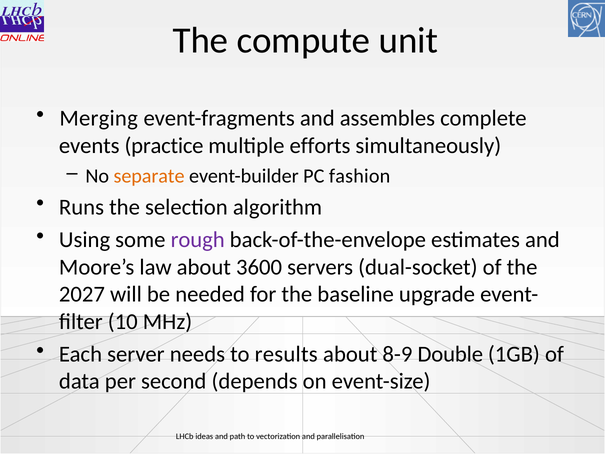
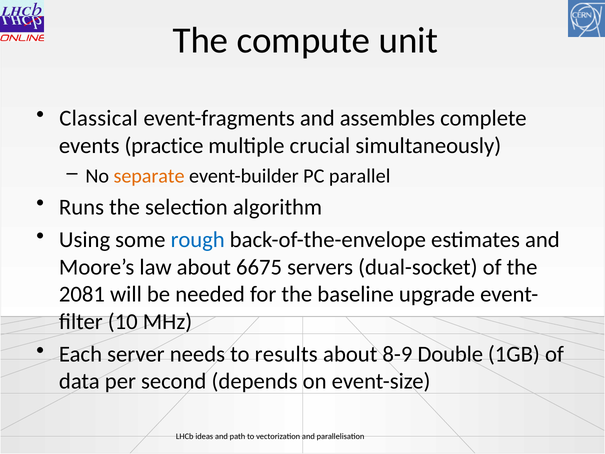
Merging: Merging -> Classical
efforts: efforts -> crucial
fashion: fashion -> parallel
rough colour: purple -> blue
3600: 3600 -> 6675
2027: 2027 -> 2081
